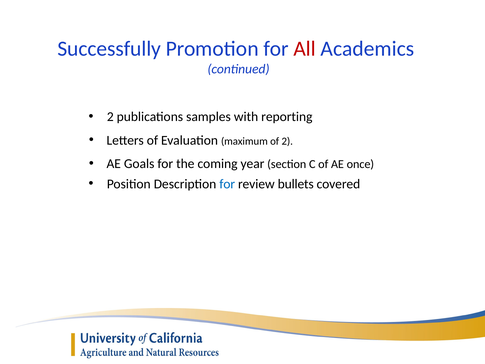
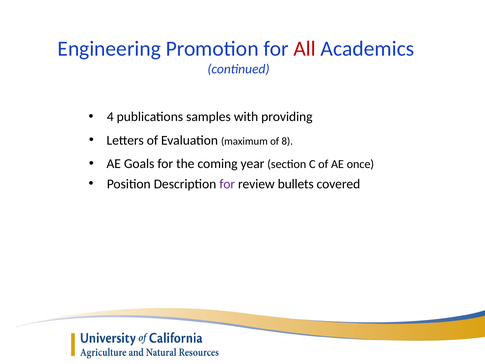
Successfully: Successfully -> Engineering
2 at (110, 117): 2 -> 4
reporting: reporting -> providing
of 2: 2 -> 8
for at (227, 184) colour: blue -> purple
